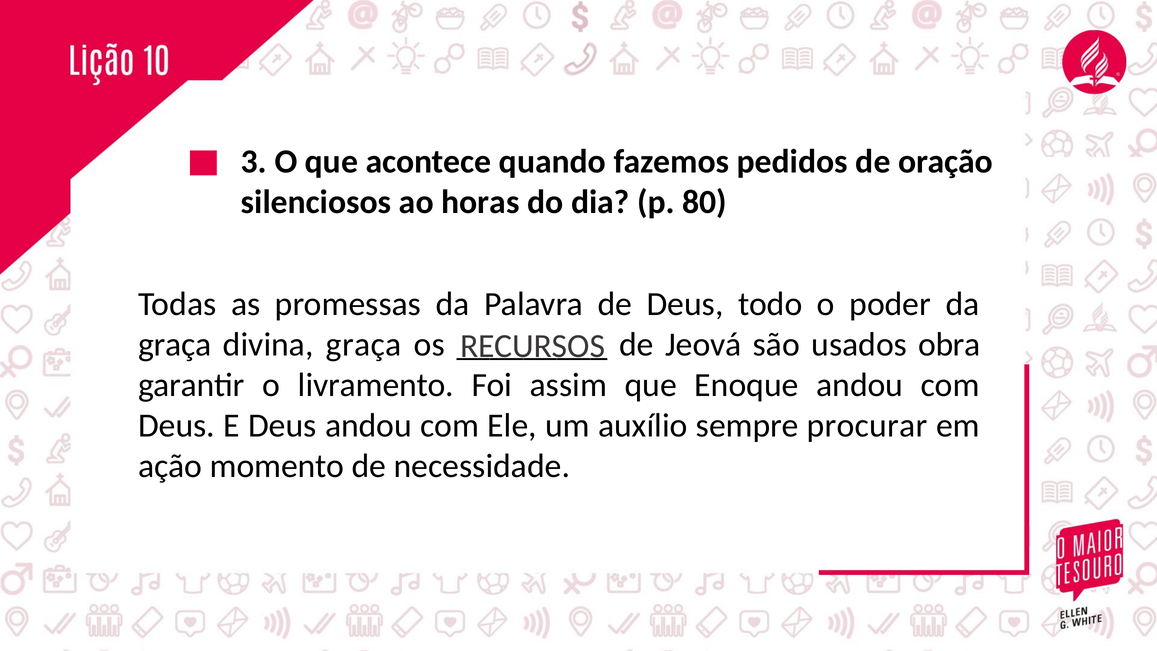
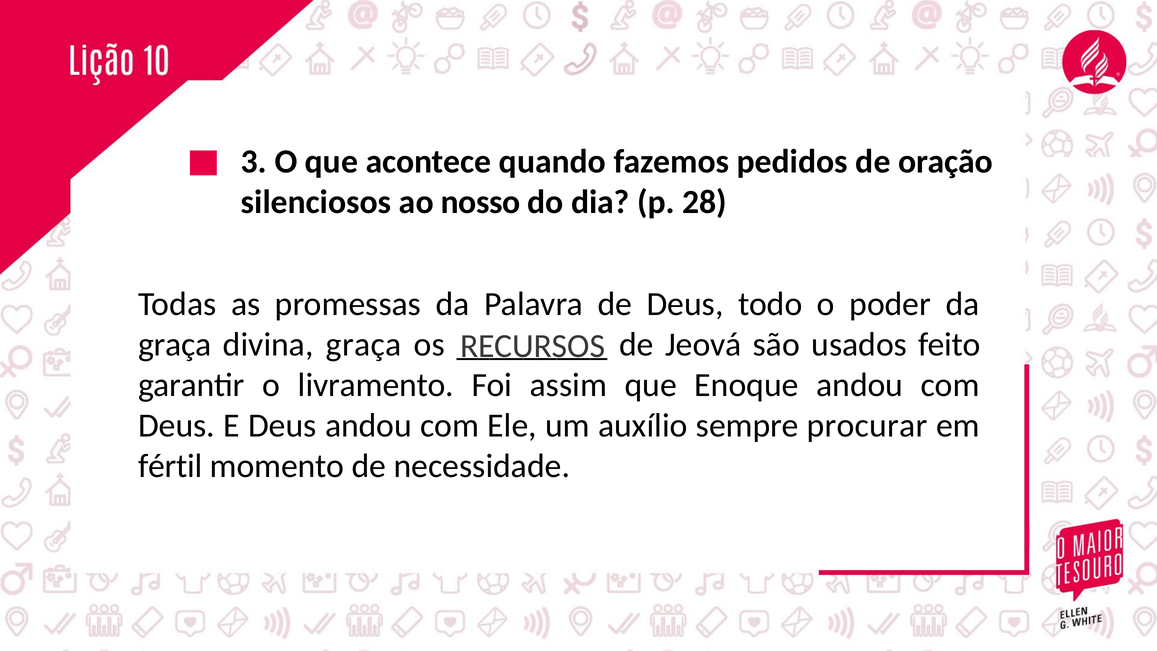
horas: horas -> nosso
80: 80 -> 28
obra: obra -> feito
ação: ação -> fértil
